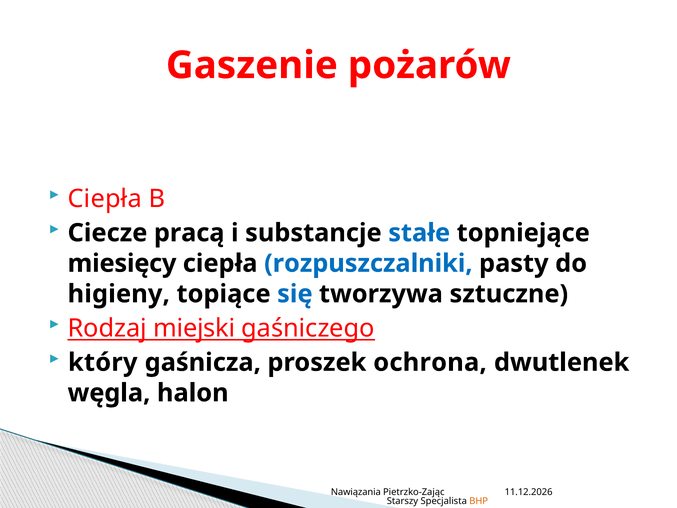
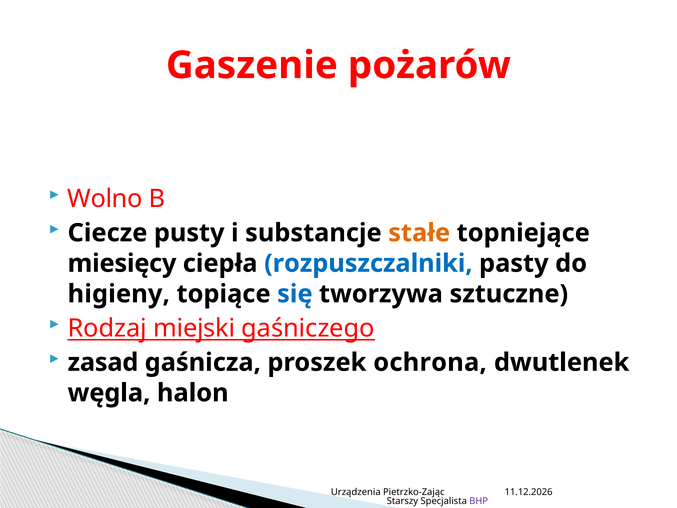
Ciepła at (105, 199): Ciepła -> Wolno
pracą: pracą -> pusty
stałe colour: blue -> orange
który: który -> zasad
Nawiązania: Nawiązania -> Urządzenia
BHP colour: orange -> purple
